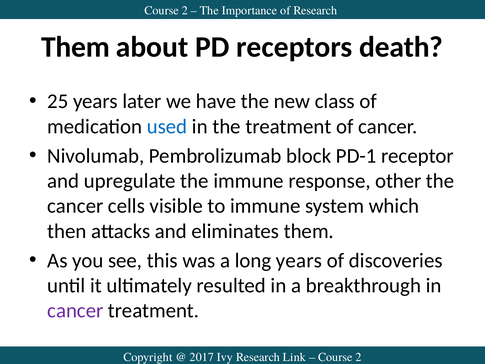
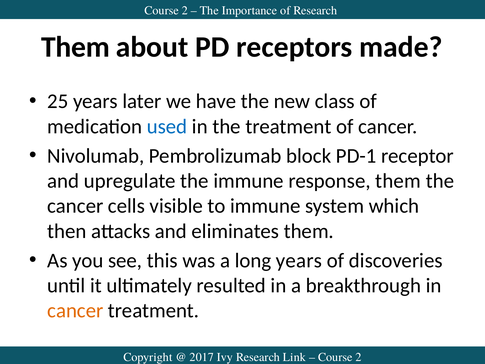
death: death -> made
response other: other -> them
cancer at (75, 310) colour: purple -> orange
